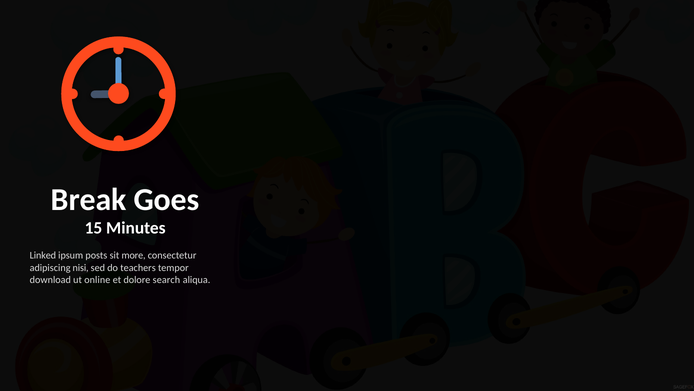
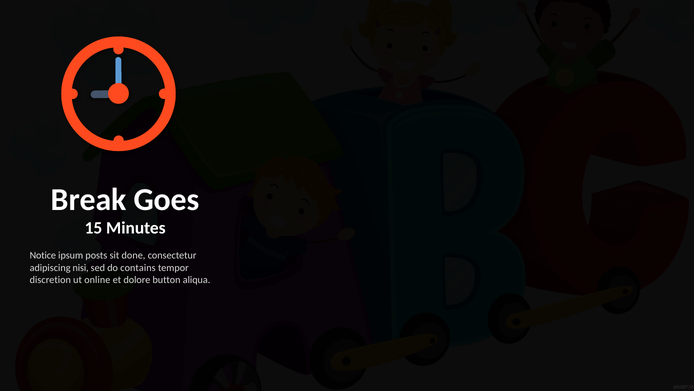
Linked: Linked -> Notice
more: more -> done
teachers: teachers -> contains
download: download -> discretion
search: search -> button
